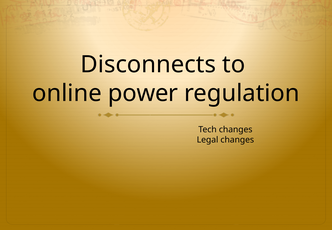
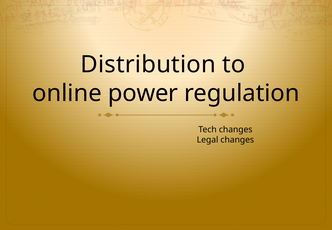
Disconnects: Disconnects -> Distribution
